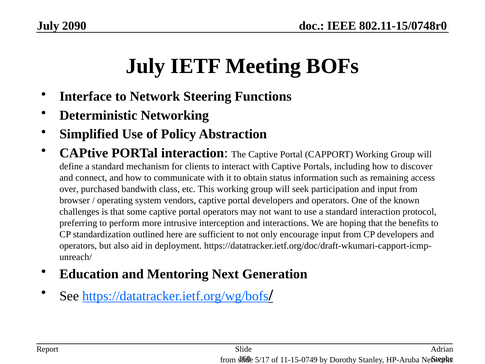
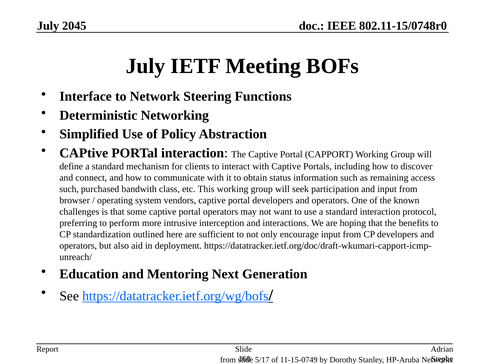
2090: 2090 -> 2045
over at (69, 189): over -> such
